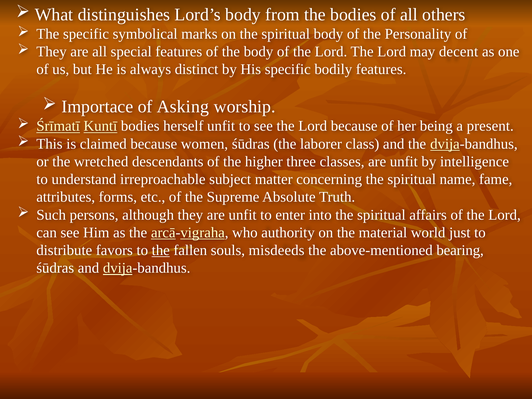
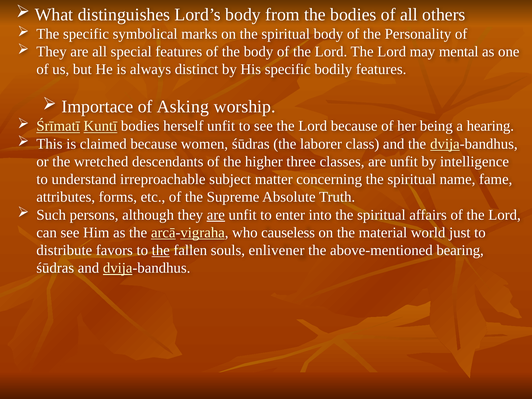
decent: decent -> mental
present: present -> hearing
are at (216, 215) underline: none -> present
authority: authority -> causeless
misdeeds: misdeeds -> enlivener
